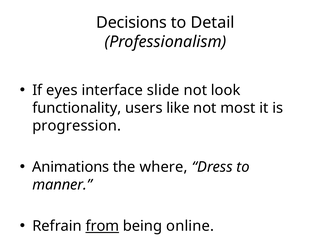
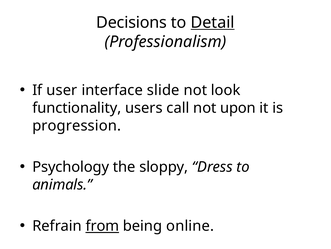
Detail underline: none -> present
eyes: eyes -> user
like: like -> call
most: most -> upon
Animations: Animations -> Psychology
where: where -> sloppy
manner: manner -> animals
